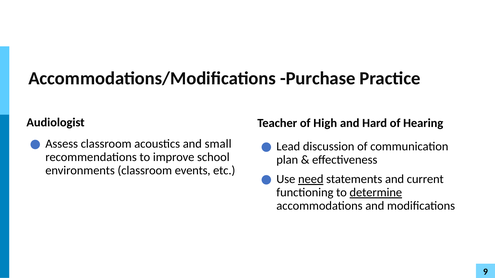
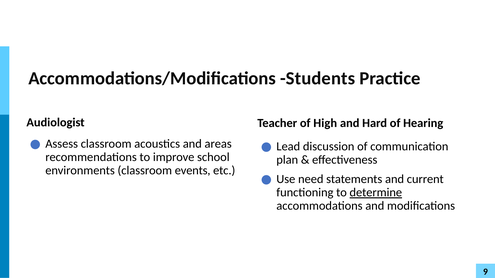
Purchase: Purchase -> Students
small: small -> areas
need underline: present -> none
